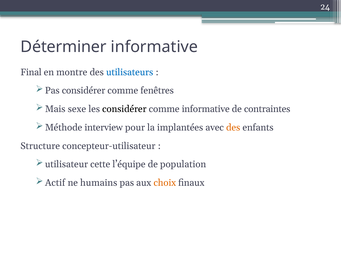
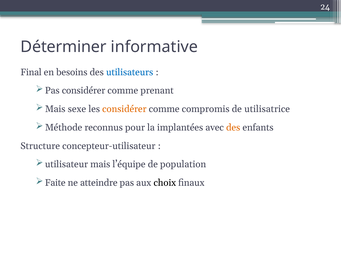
montre: montre -> besoins
fenêtres: fenêtres -> prenant
considérer at (124, 109) colour: black -> orange
comme informative: informative -> compromis
contraintes: contraintes -> utilisatrice
interview: interview -> reconnus
utilisateur cette: cette -> mais
Actif: Actif -> Faite
humains: humains -> atteindre
choix colour: orange -> black
